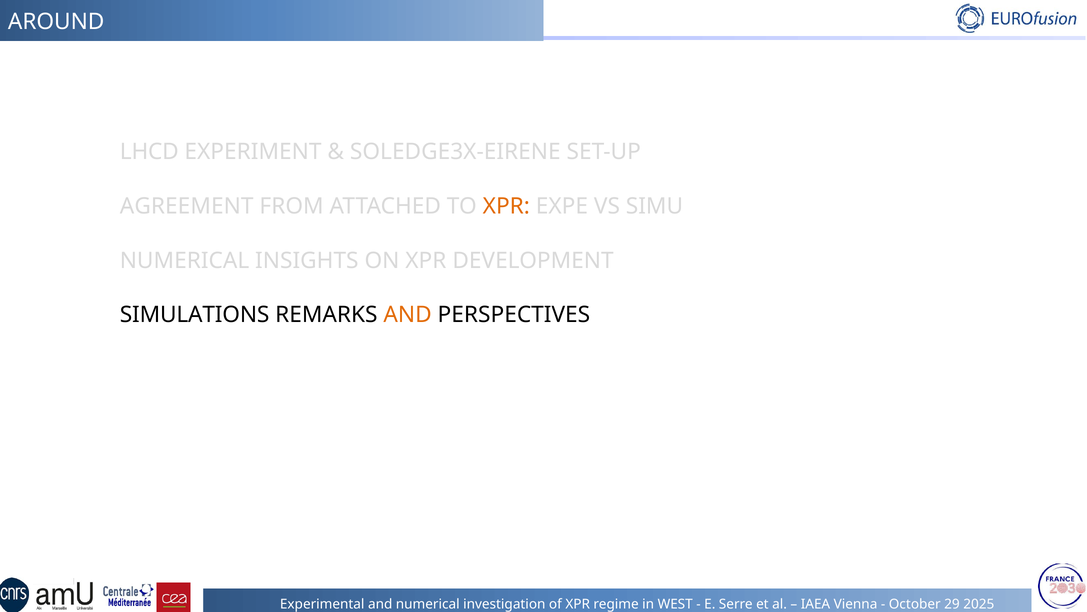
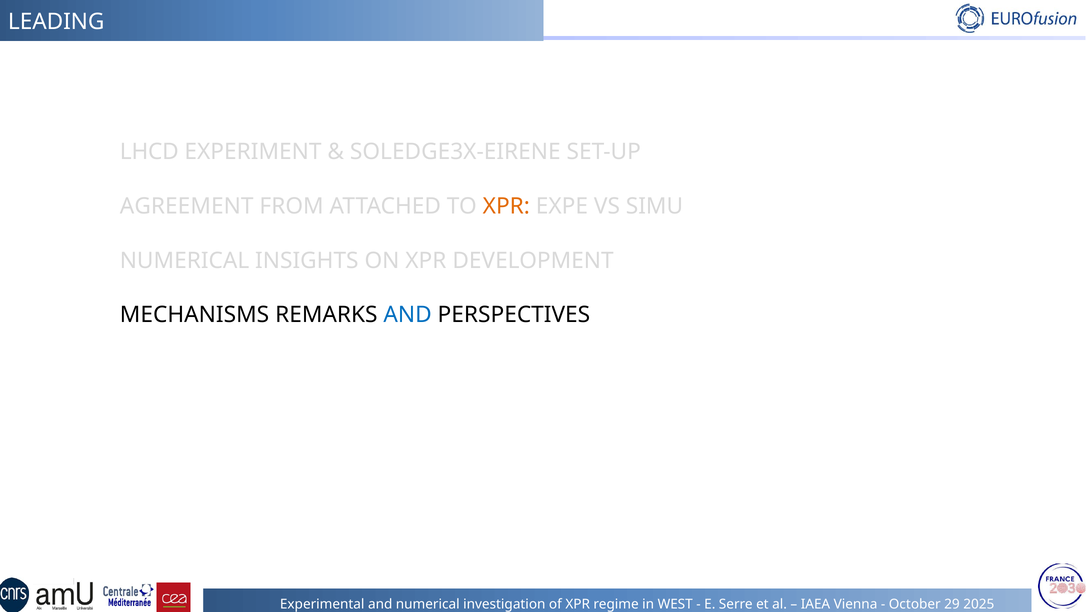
AROUND: AROUND -> LEADING
SIMULATIONS: SIMULATIONS -> MECHANISMS
AND at (408, 315) colour: orange -> blue
